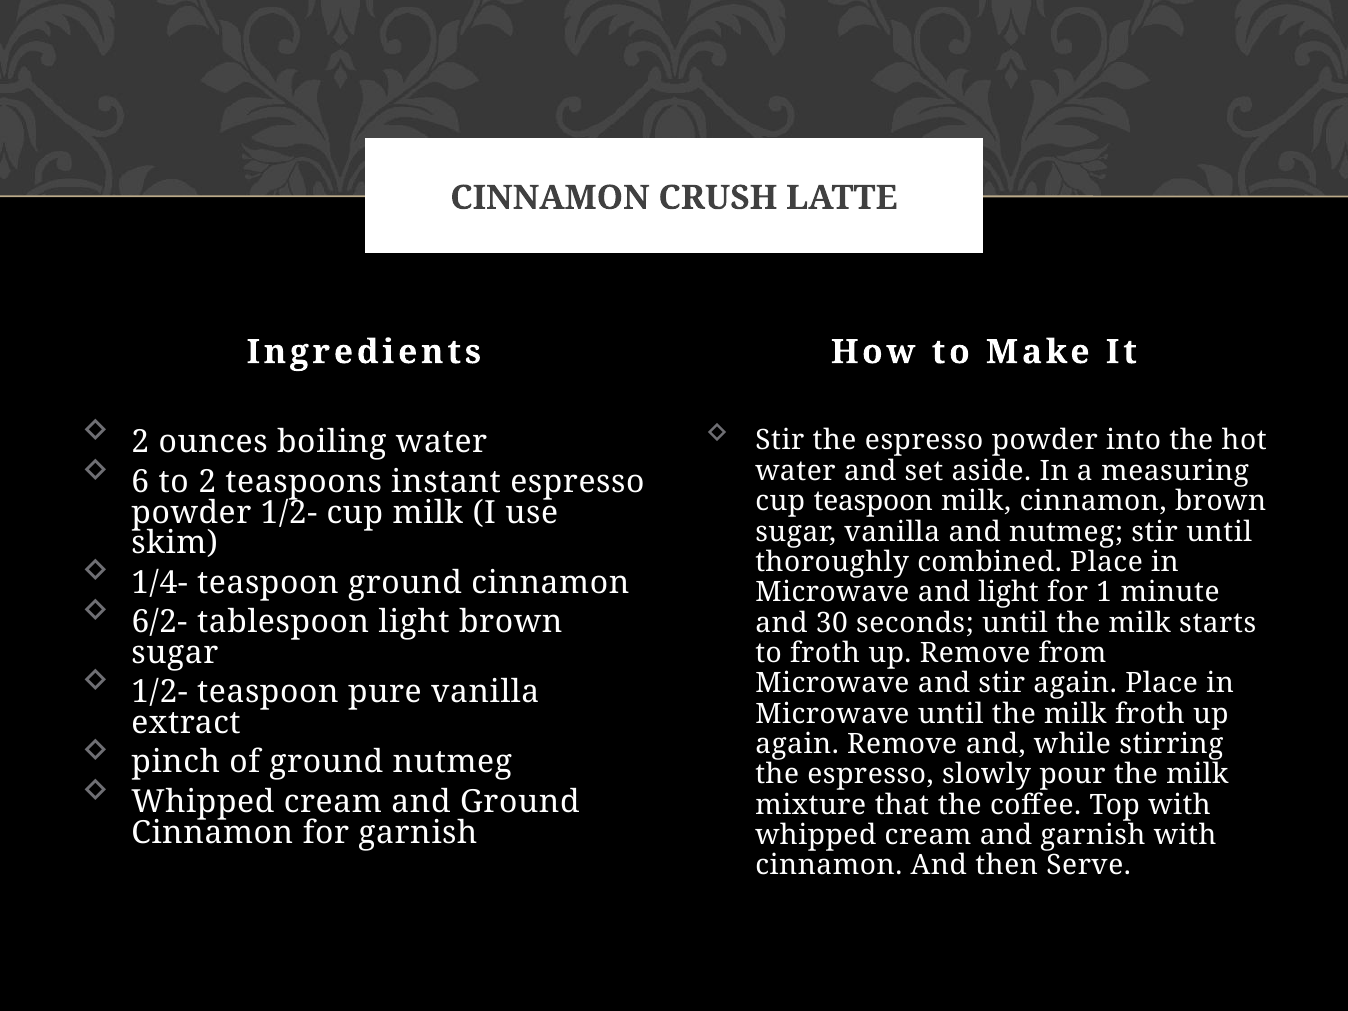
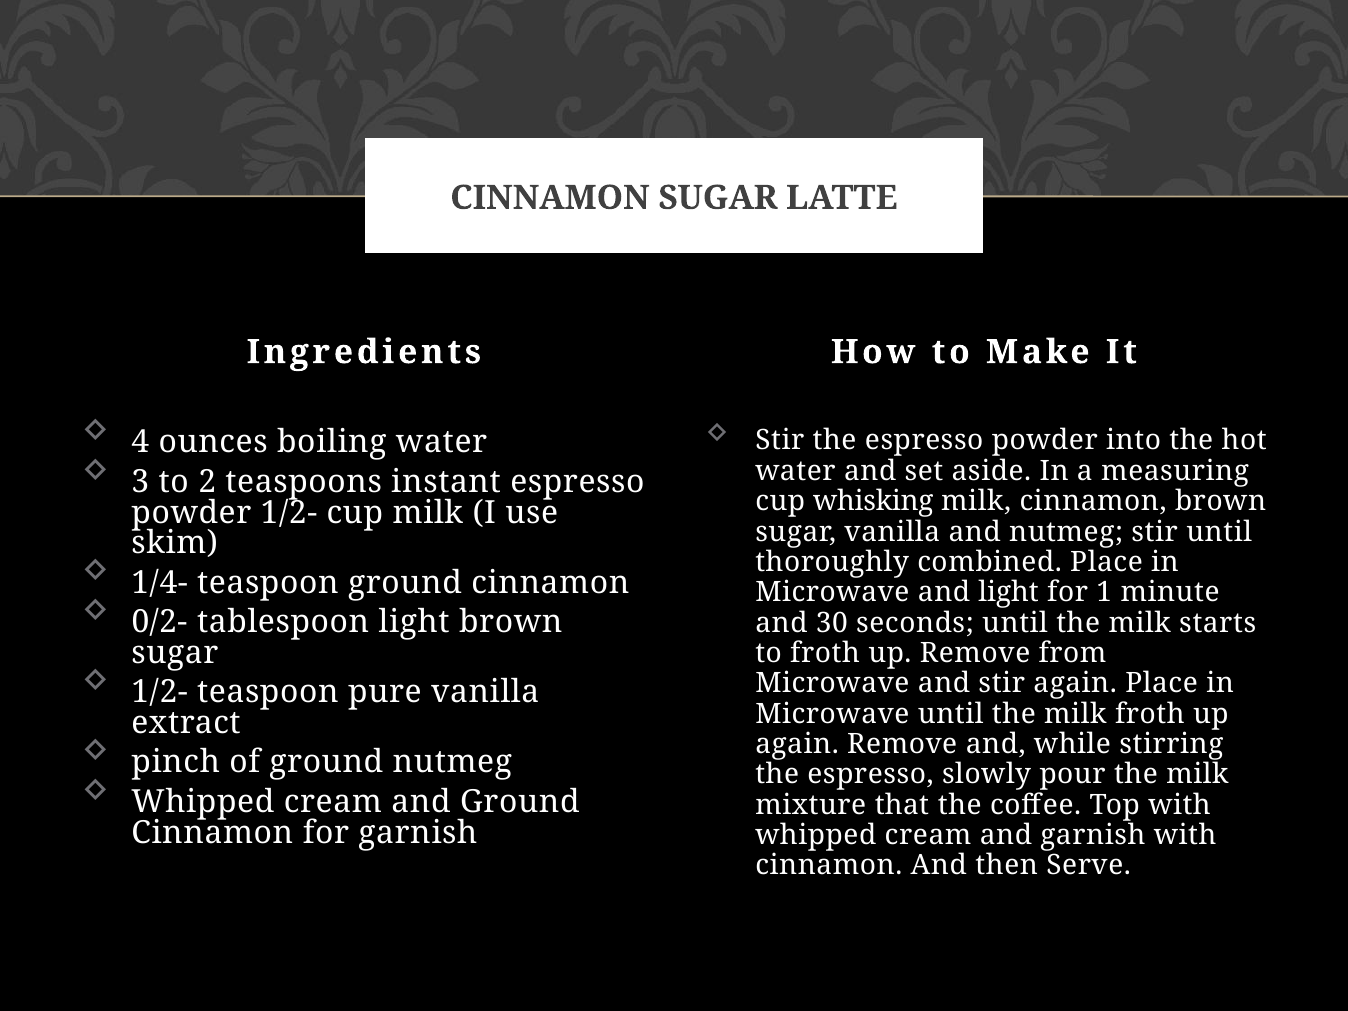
CINNAMON CRUSH: CRUSH -> SUGAR
2 at (140, 442): 2 -> 4
6: 6 -> 3
cup teaspoon: teaspoon -> whisking
6/2-: 6/2- -> 0/2-
